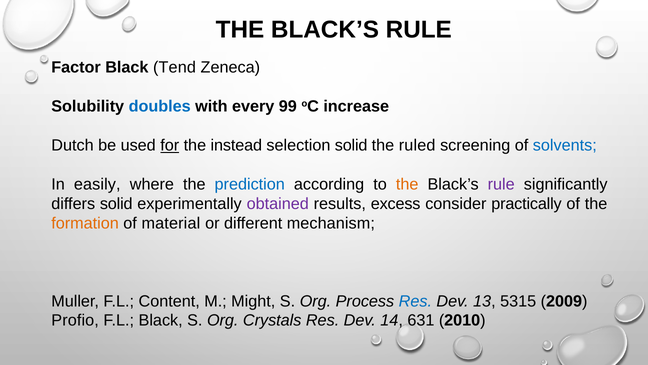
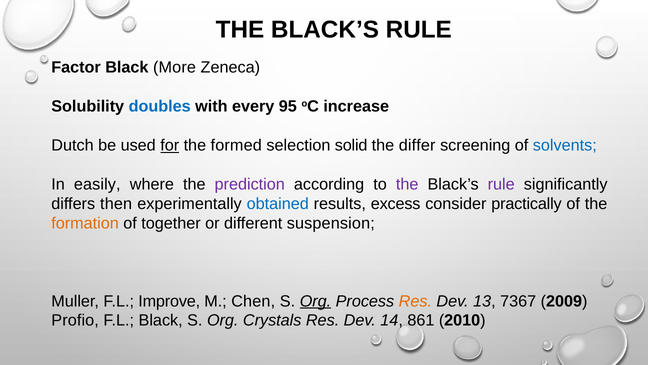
Tend: Tend -> More
99: 99 -> 95
instead: instead -> formed
ruled: ruled -> differ
prediction colour: blue -> purple
the at (407, 184) colour: orange -> purple
differs solid: solid -> then
obtained colour: purple -> blue
material: material -> together
mechanism: mechanism -> suspension
Content: Content -> Improve
Might: Might -> Chen
Org at (315, 301) underline: none -> present
Res at (415, 301) colour: blue -> orange
5315: 5315 -> 7367
631: 631 -> 861
